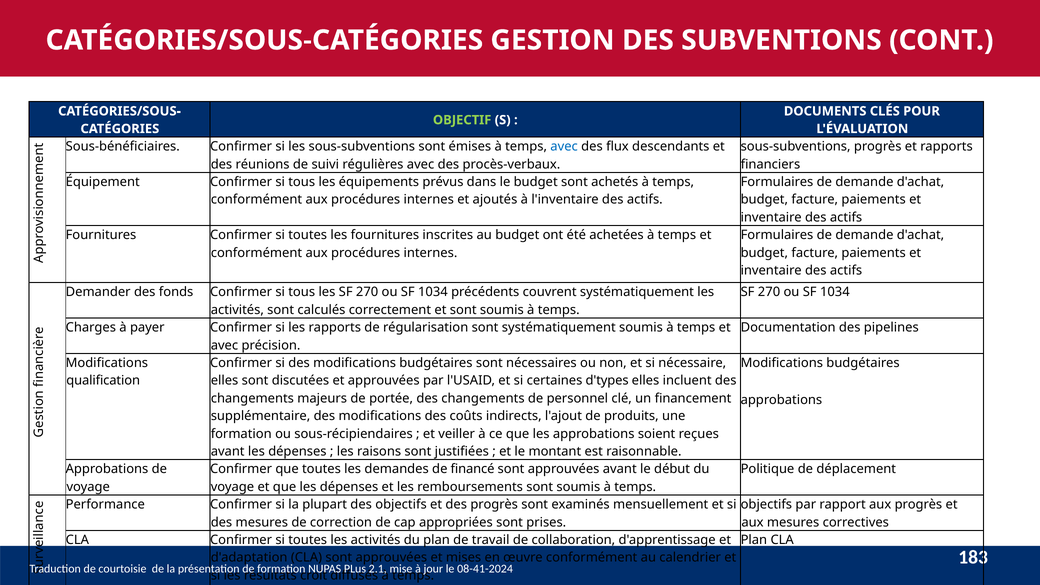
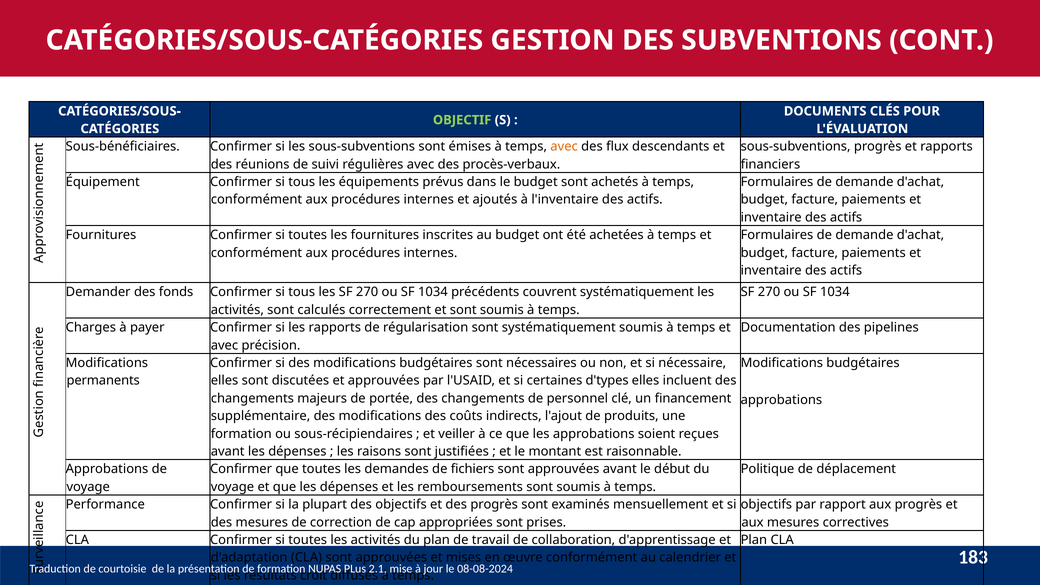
avec at (564, 147) colour: blue -> orange
qualification: qualification -> permanents
financé: financé -> fichiers
08-41-2024: 08-41-2024 -> 08-08-2024
